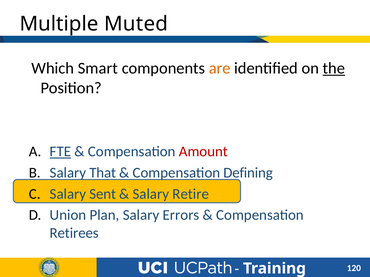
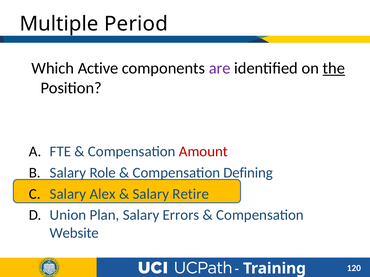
Muted: Muted -> Period
Smart: Smart -> Active
are colour: orange -> purple
FTE underline: present -> none
That: That -> Role
Sent: Sent -> Alex
Retirees: Retirees -> Website
